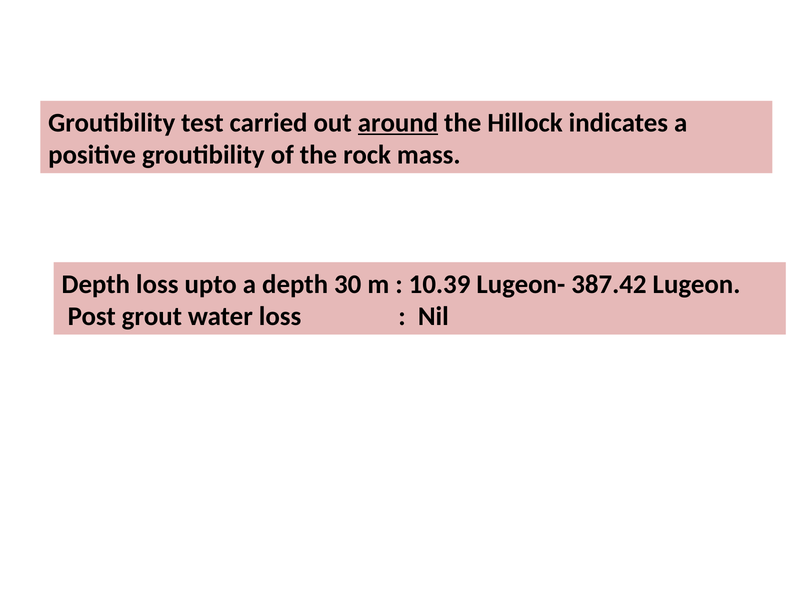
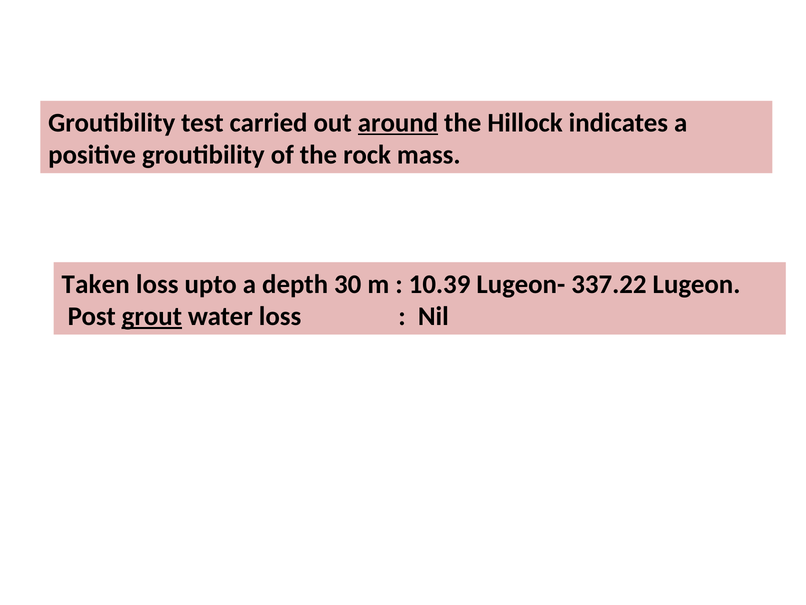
Depth at (96, 284): Depth -> Taken
387.42: 387.42 -> 337.22
grout underline: none -> present
